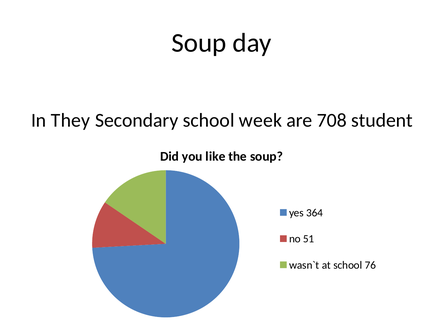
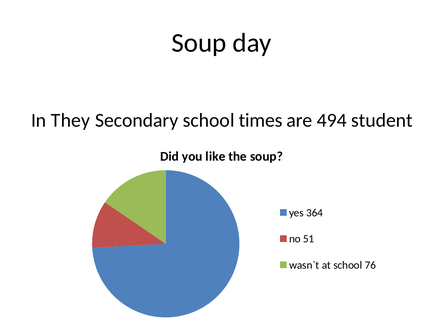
week: week -> times
708: 708 -> 494
